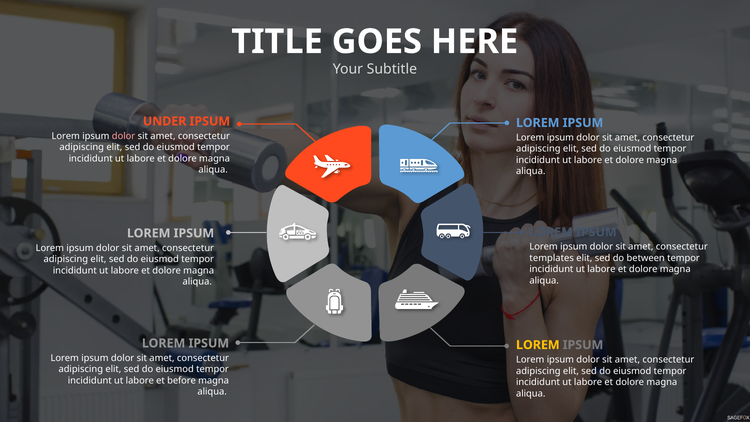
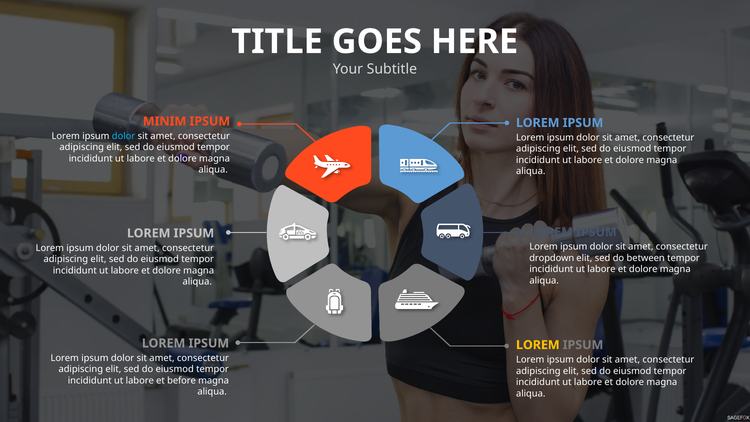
UNDER: UNDER -> MINIM
dolor at (124, 136) colour: pink -> light blue
templates: templates -> dropdown
